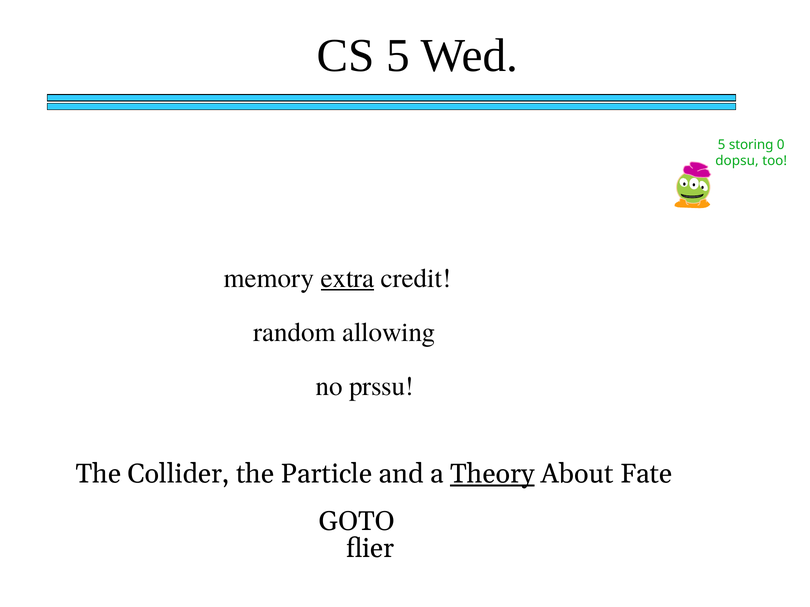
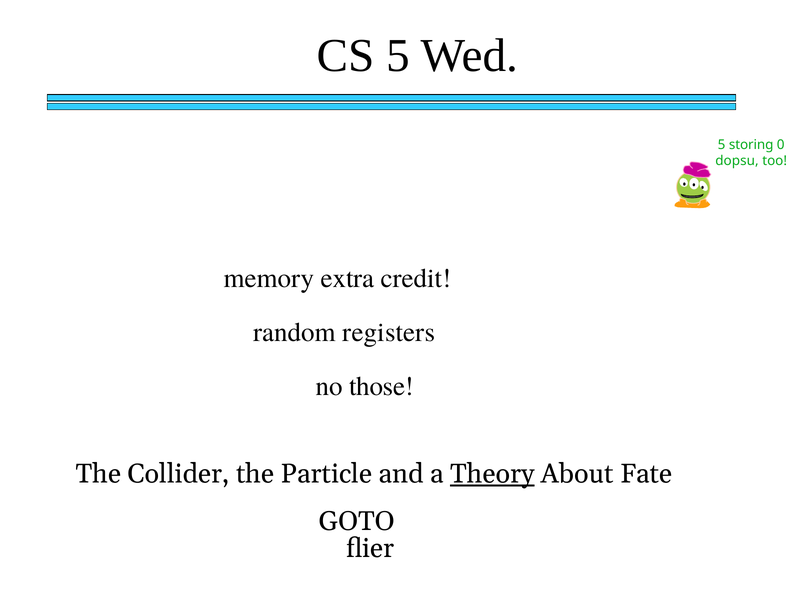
extra underline: present -> none
allowing: allowing -> registers
prssu: prssu -> those
